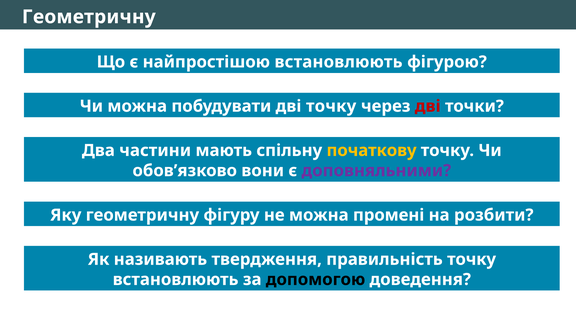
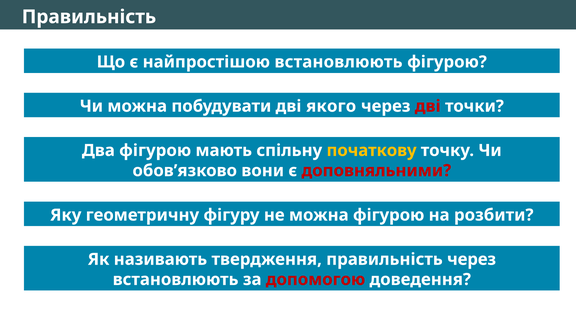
Геометричну at (89, 17): Геометричну -> Правильність
дві точку: точку -> якого
Два частини: частини -> фігурою
доповняльними colour: purple -> red
можна промені: промені -> фігурою
правильність точку: точку -> через
допомогою colour: black -> red
